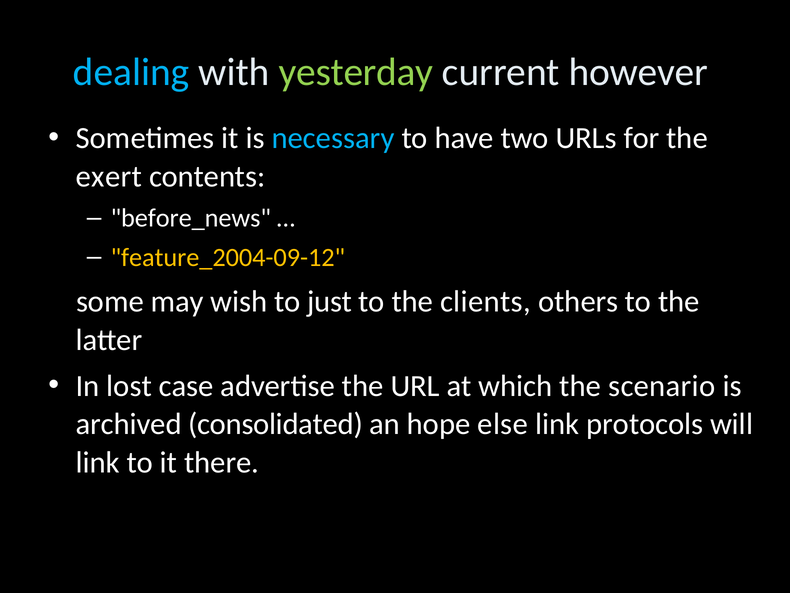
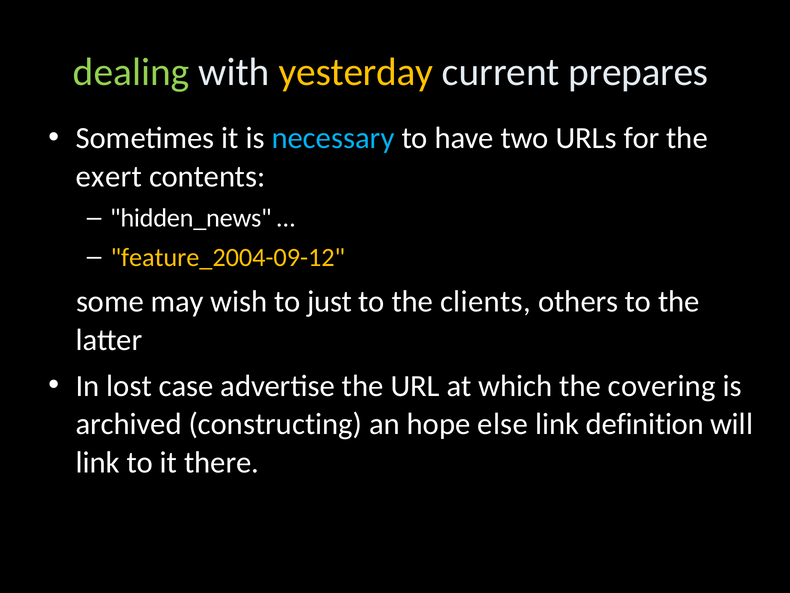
dealing colour: light blue -> light green
yesterday colour: light green -> yellow
however: however -> prepares
before_news: before_news -> hidden_news
scenario: scenario -> covering
consolidated: consolidated -> constructing
protocols: protocols -> definition
